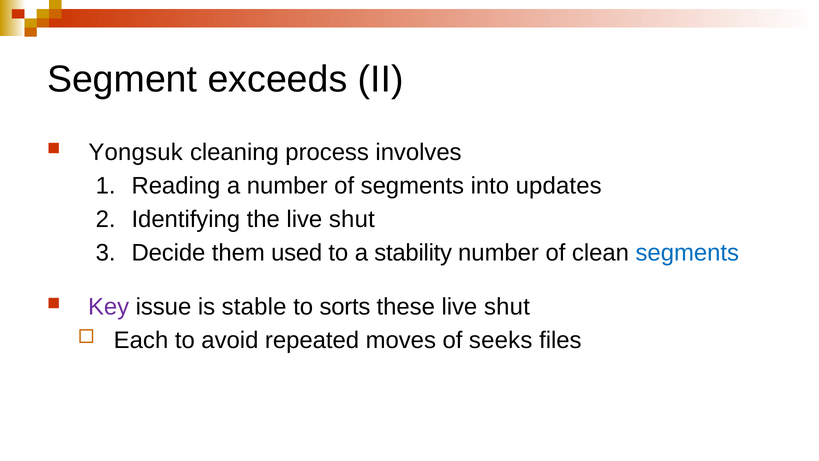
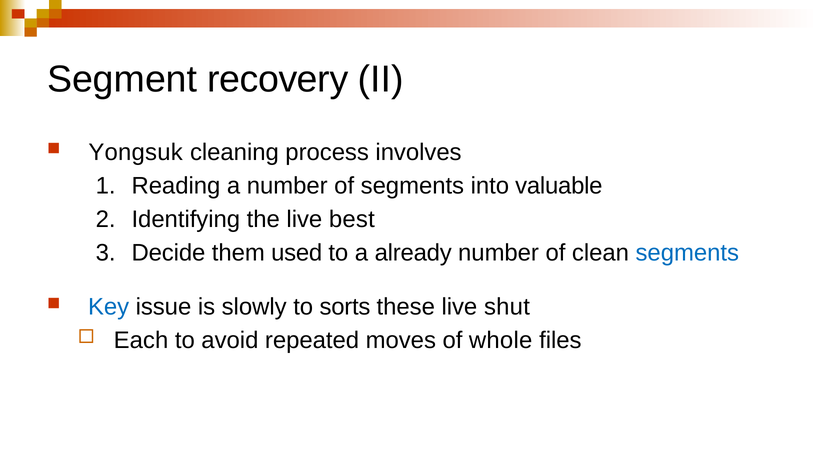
exceeds: exceeds -> recovery
updates: updates -> valuable
the live shut: shut -> best
stability: stability -> already
Key colour: purple -> blue
stable: stable -> slowly
seeks: seeks -> whole
